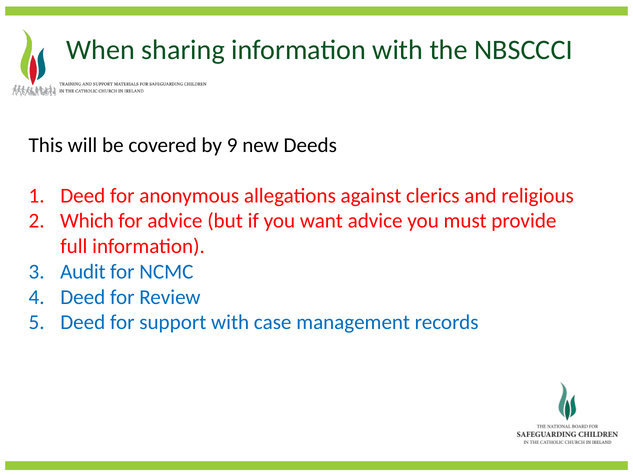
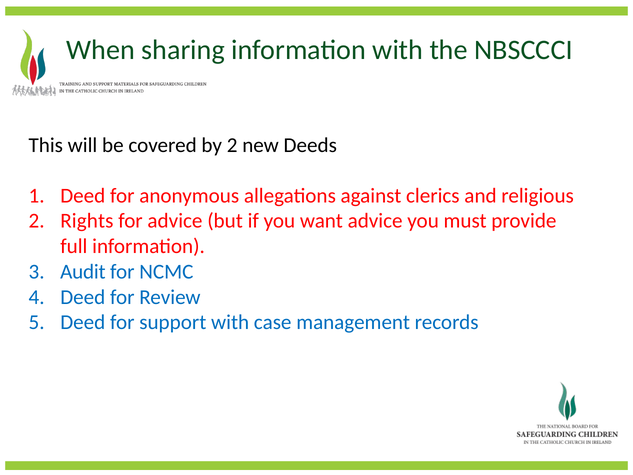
by 9: 9 -> 2
Which: Which -> Rights
